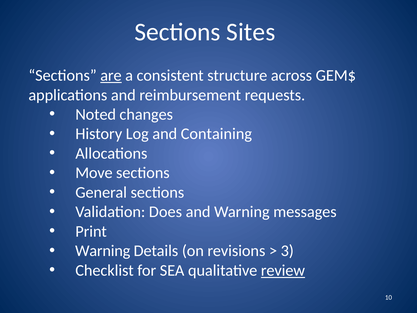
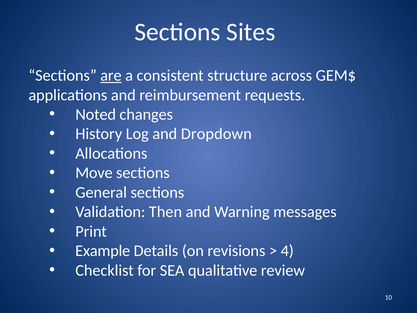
Containing: Containing -> Dropdown
Does: Does -> Then
Warning at (103, 251): Warning -> Example
3: 3 -> 4
review underline: present -> none
